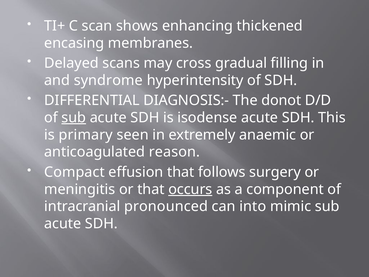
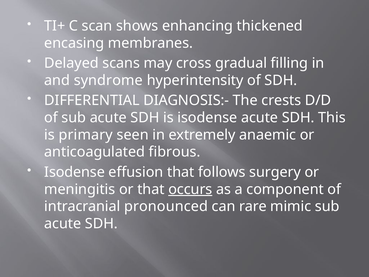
donot: donot -> crests
sub at (74, 117) underline: present -> none
reason: reason -> fibrous
Compact at (74, 172): Compact -> Isodense
into: into -> rare
